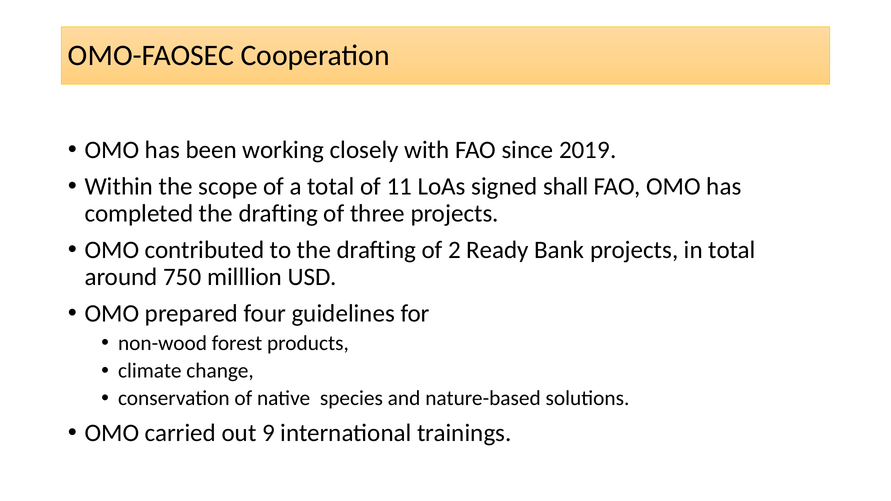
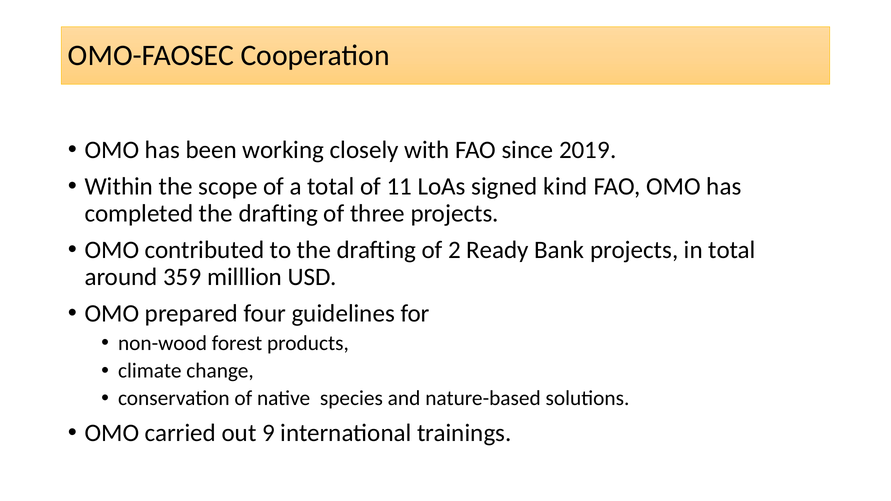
shall: shall -> kind
750: 750 -> 359
